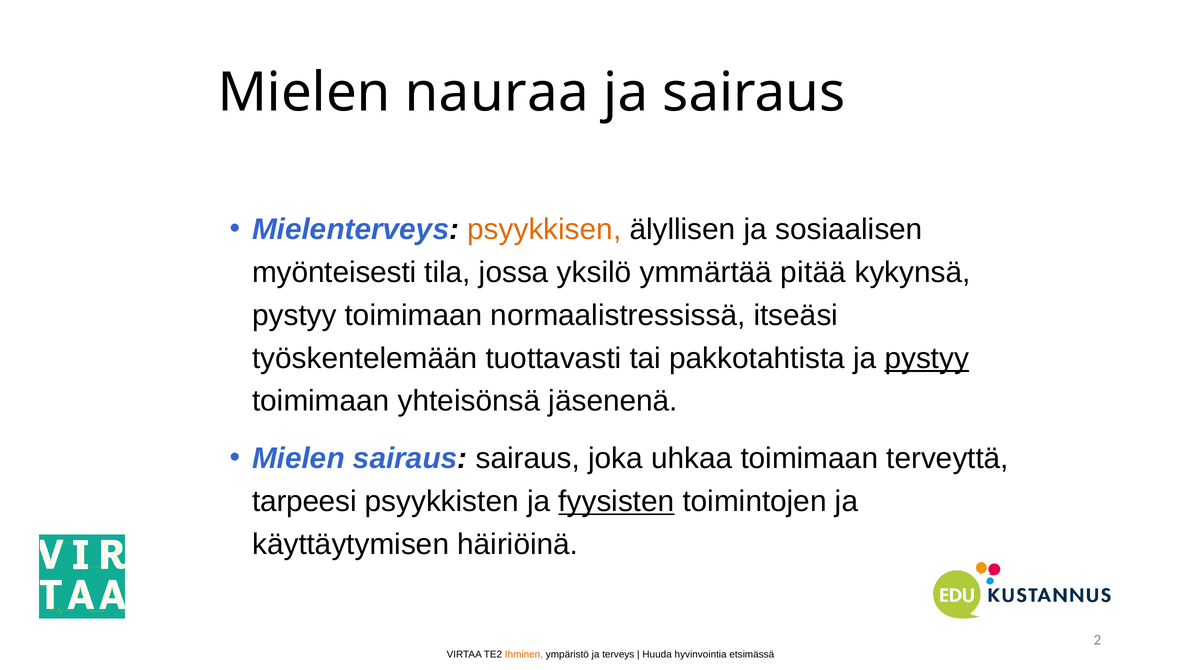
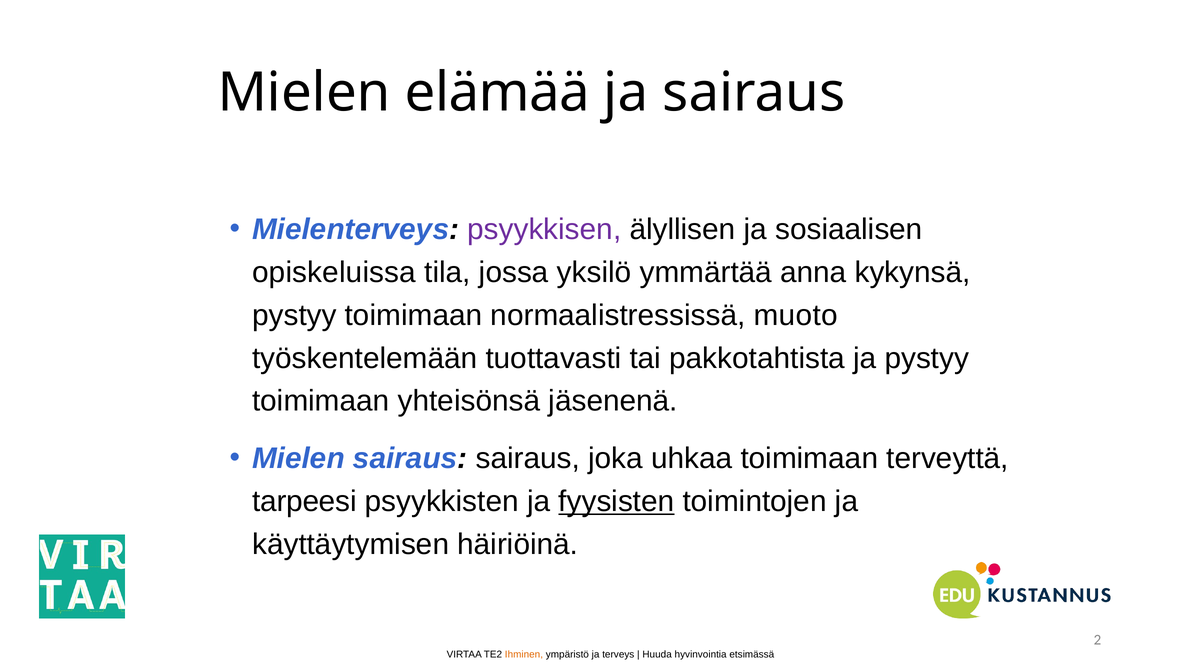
nauraa: nauraa -> elämää
psyykkisen colour: orange -> purple
myönteisesti: myönteisesti -> opiskeluissa
pitää: pitää -> anna
itseäsi: itseäsi -> muoto
pystyy at (927, 358) underline: present -> none
